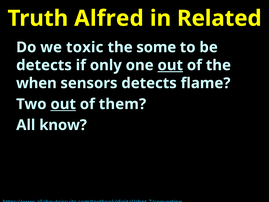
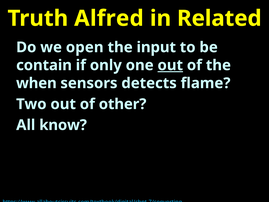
toxic: toxic -> open
some: some -> input
detects at (44, 65): detects -> contain
out at (63, 104) underline: present -> none
them: them -> other
